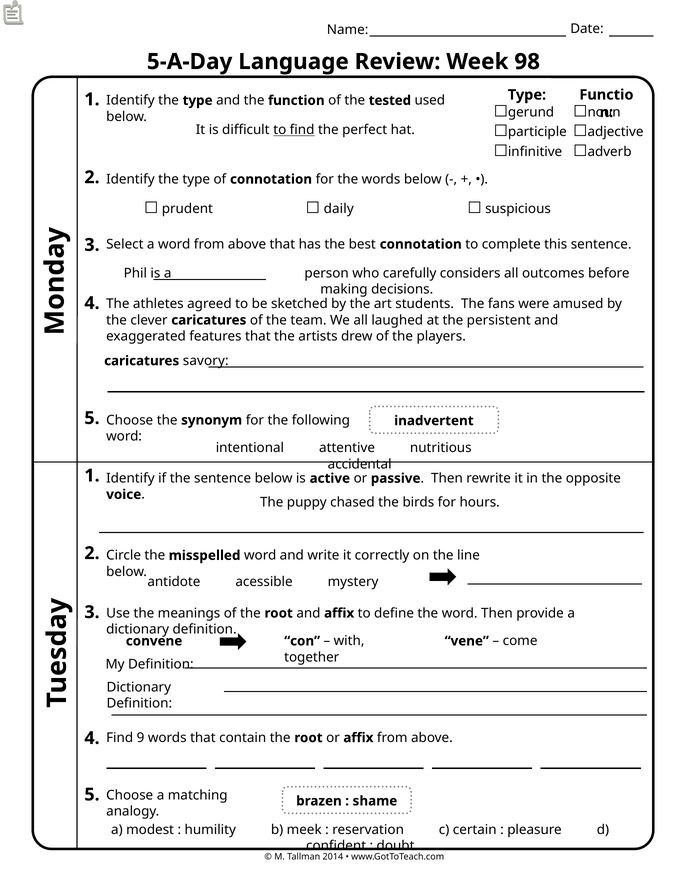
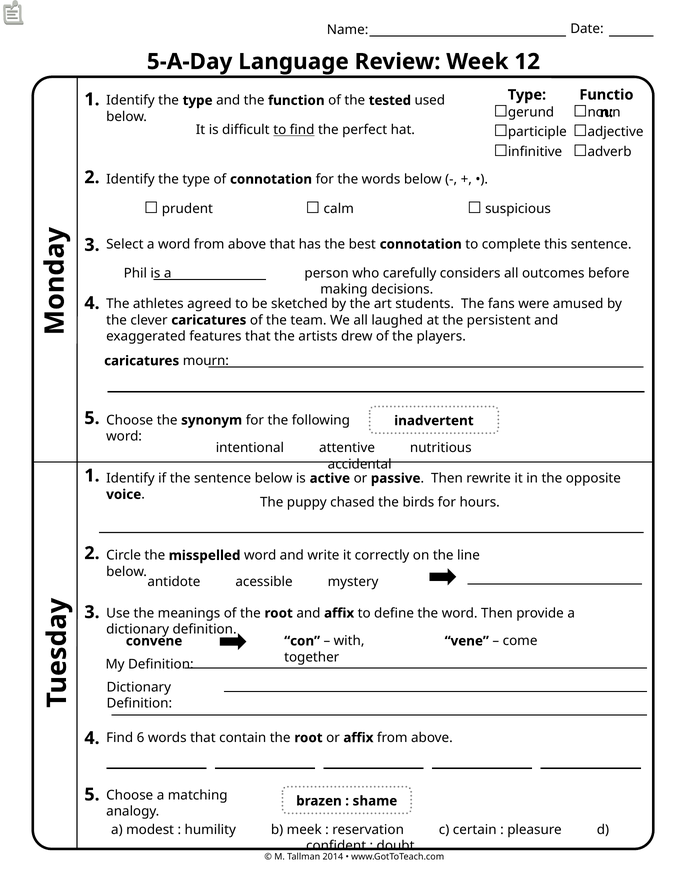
98: 98 -> 12
daily: daily -> calm
savory: savory -> mourn
9: 9 -> 6
